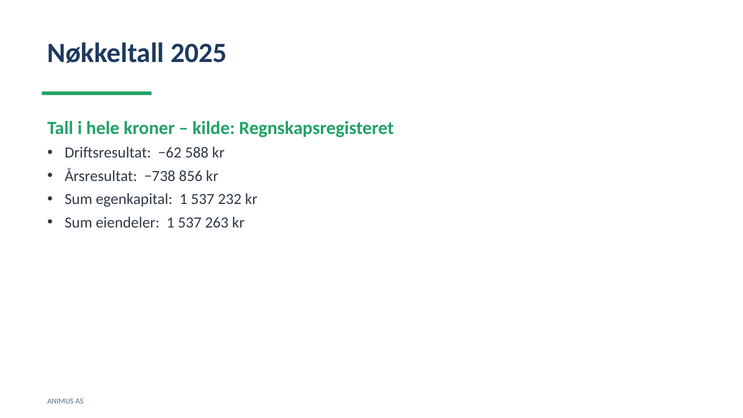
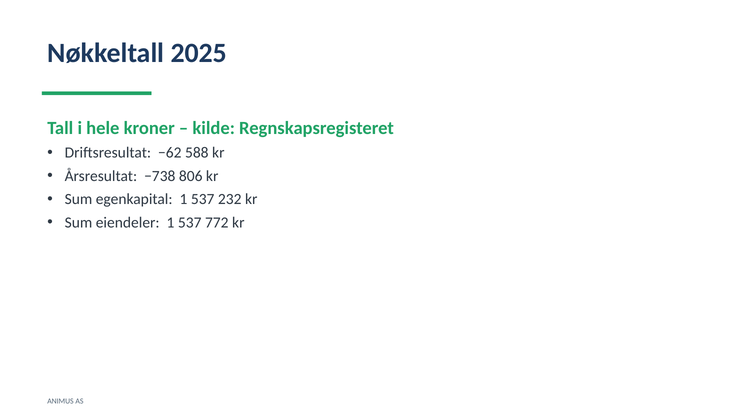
856: 856 -> 806
263: 263 -> 772
